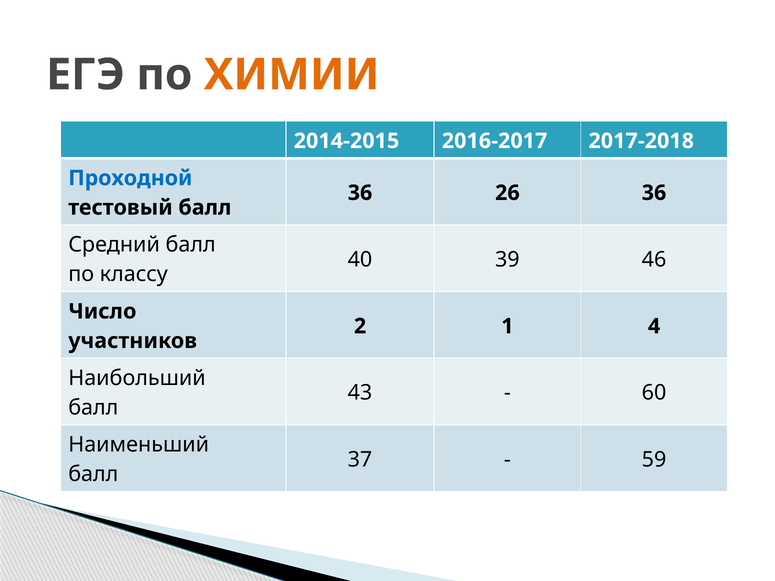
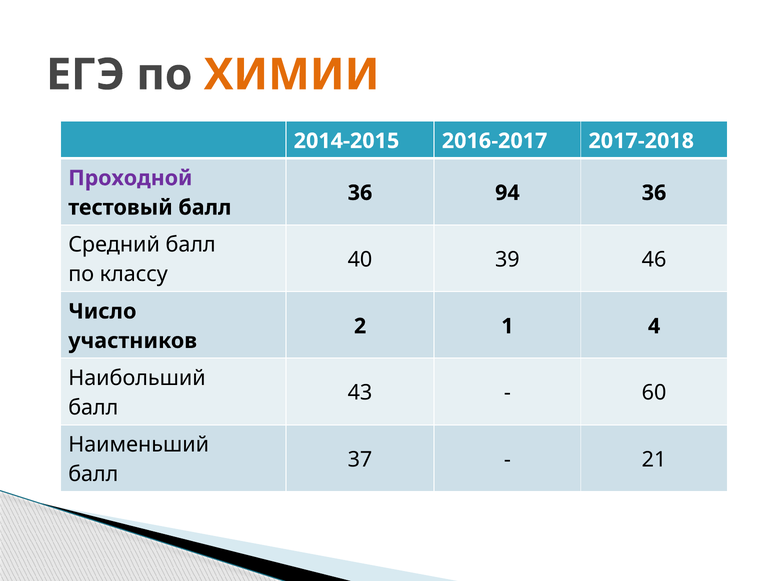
Проходной colour: blue -> purple
26: 26 -> 94
59: 59 -> 21
